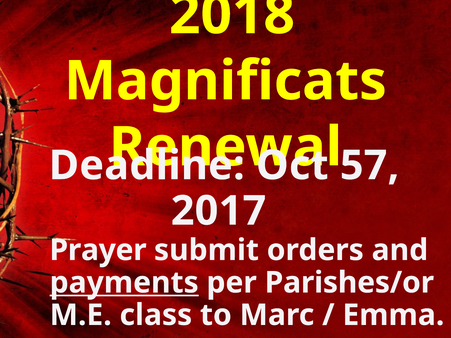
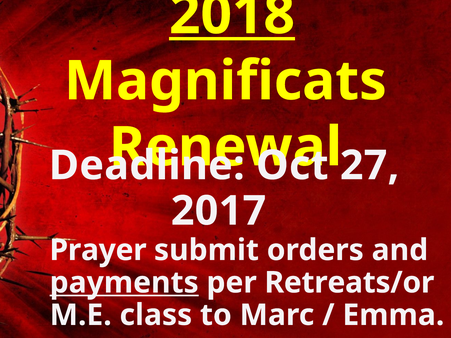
2018 underline: none -> present
57: 57 -> 27
Parishes/or: Parishes/or -> Retreats/or
